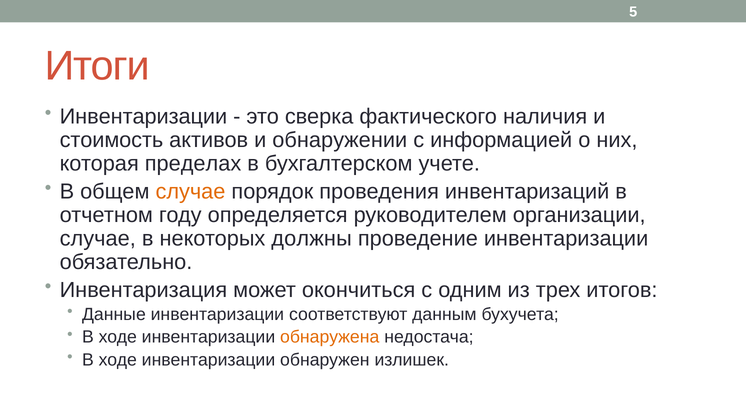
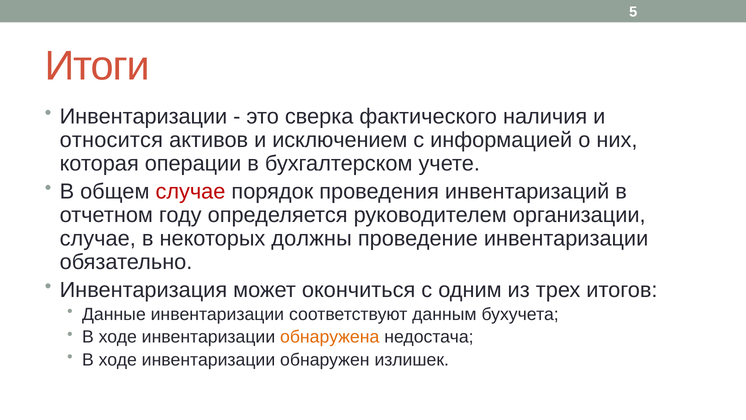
стоимость: стоимость -> относится
обнаружении: обнаружении -> исключением
пределах: пределах -> операции
случае at (190, 191) colour: orange -> red
